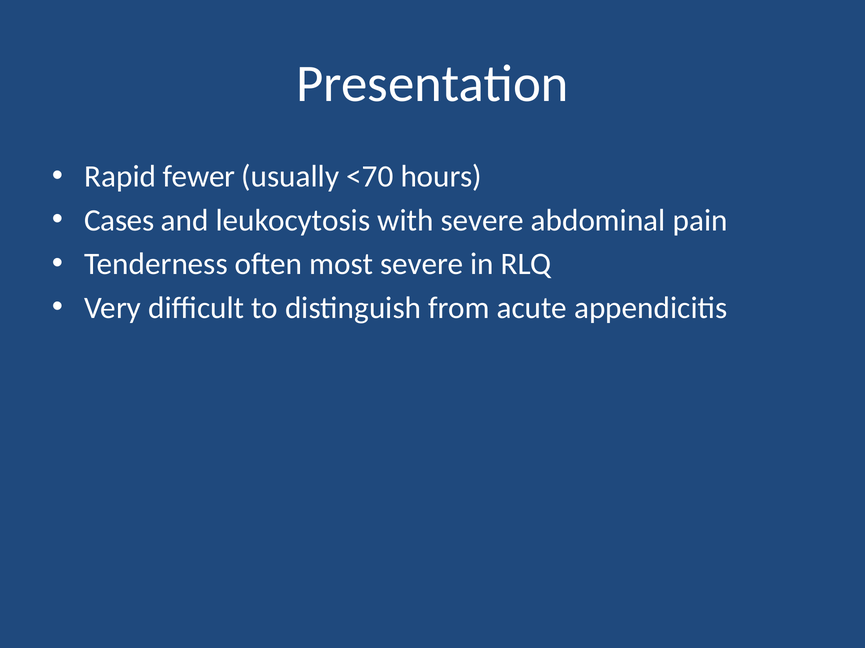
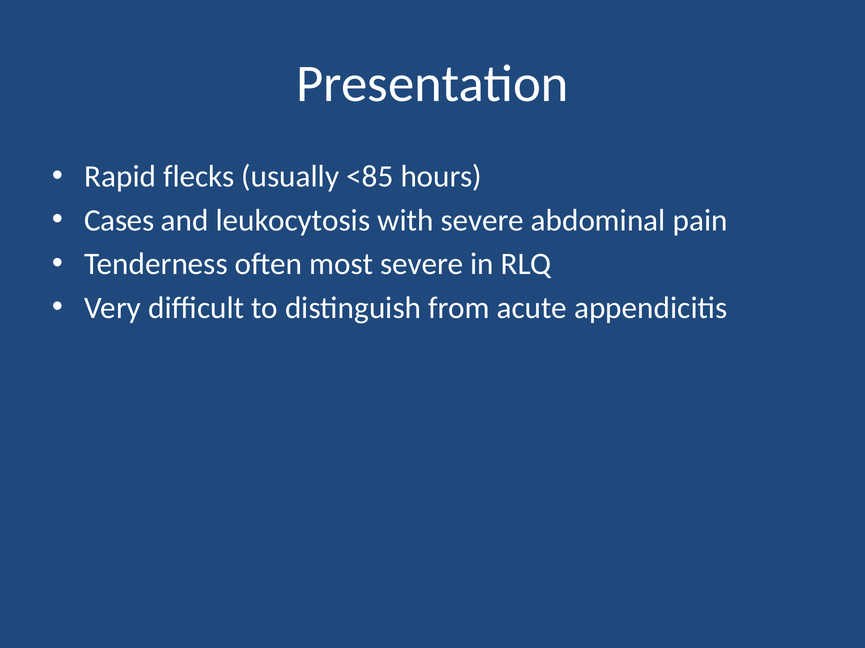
fewer: fewer -> flecks
<70: <70 -> <85
